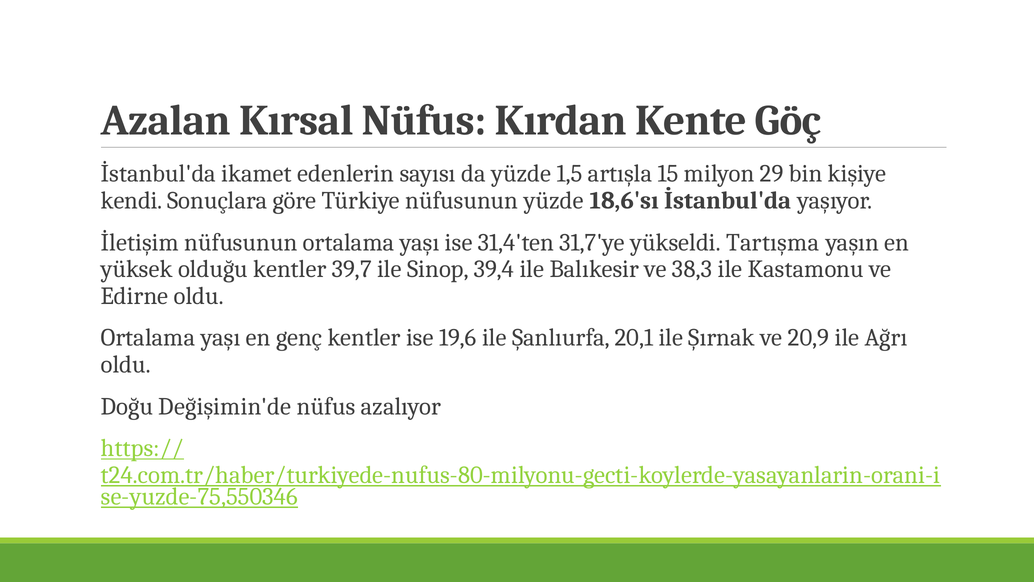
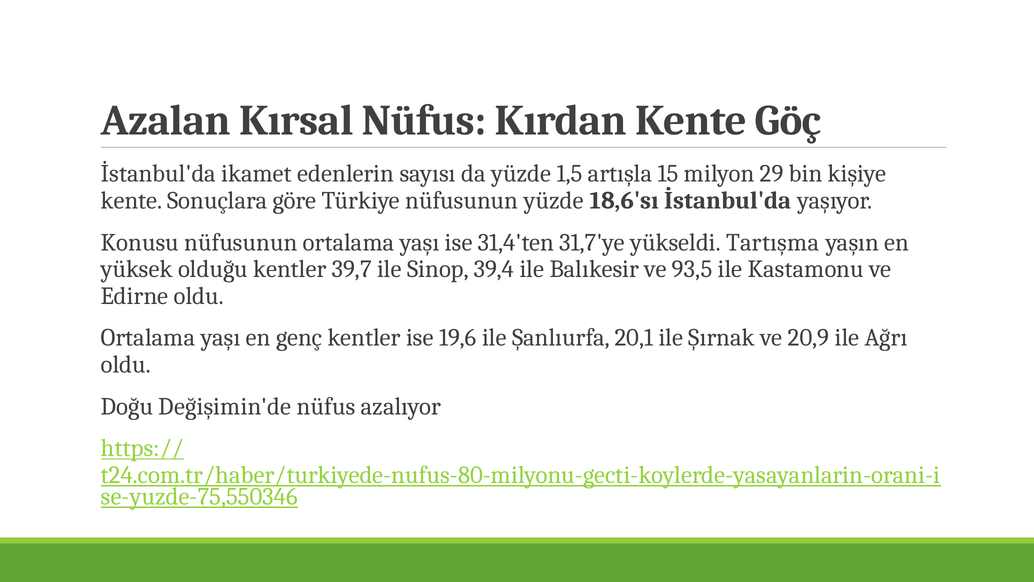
kendi at (132, 200): kendi -> kente
İletişim: İletişim -> Konusu
38,3: 38,3 -> 93,5
